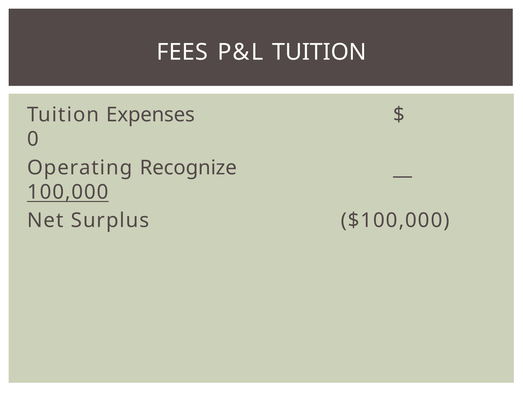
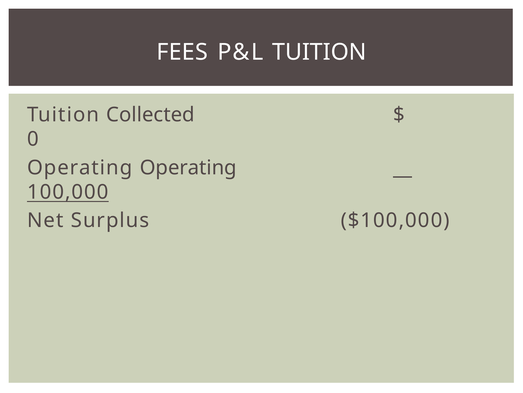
Expenses: Expenses -> Collected
Operating Recognize: Recognize -> Operating
